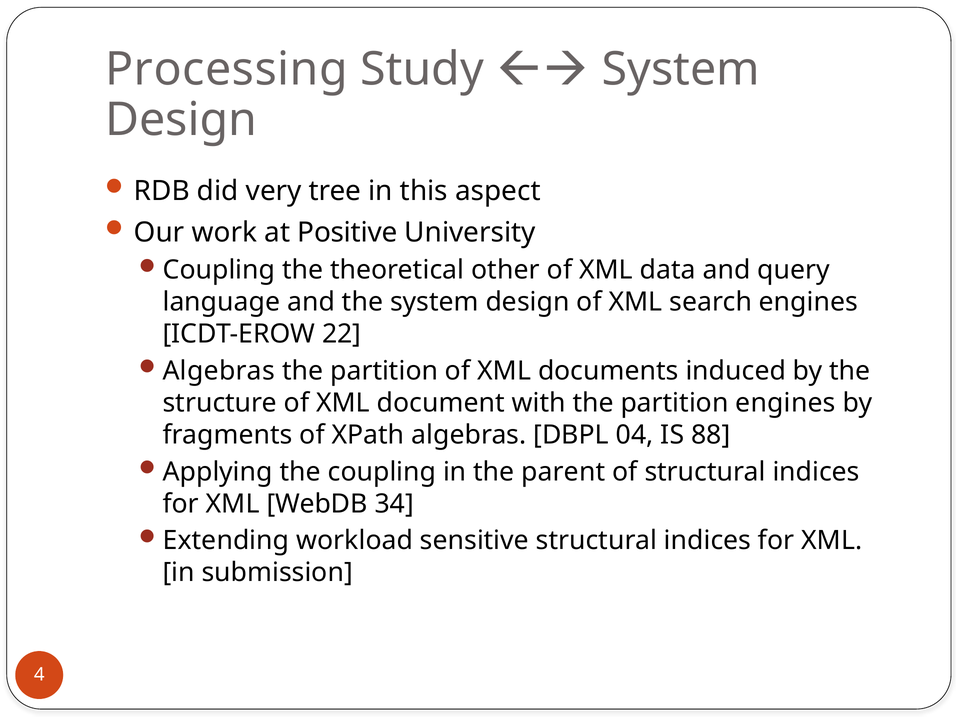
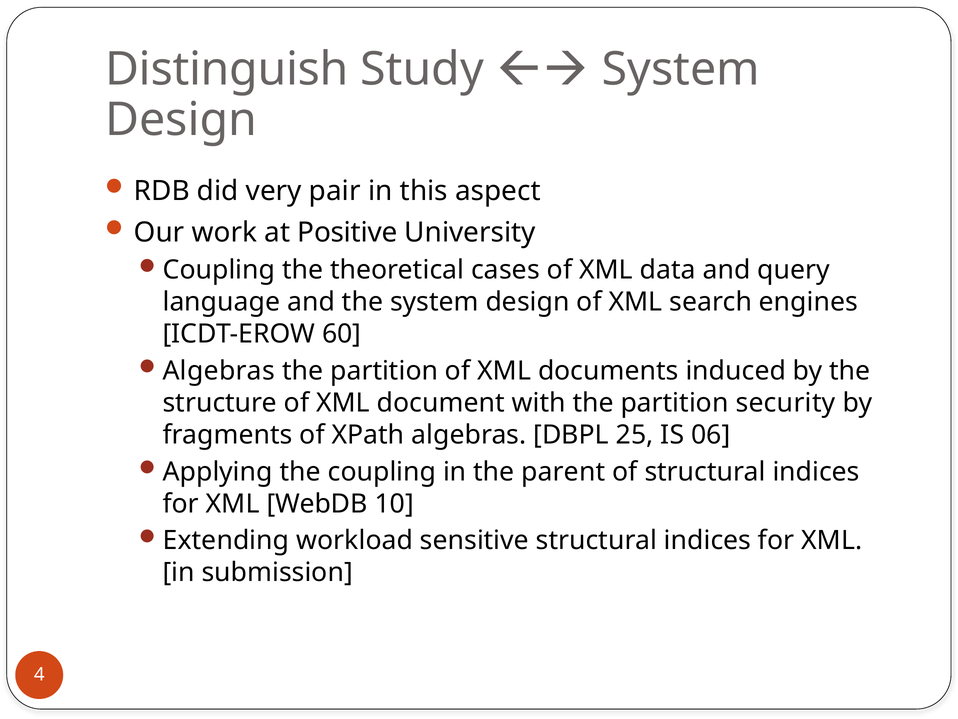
Processing: Processing -> Distinguish
tree: tree -> pair
other: other -> cases
22: 22 -> 60
partition engines: engines -> security
04: 04 -> 25
88: 88 -> 06
34: 34 -> 10
